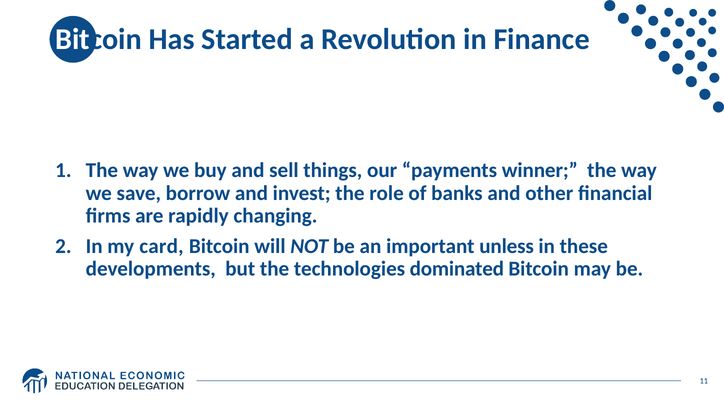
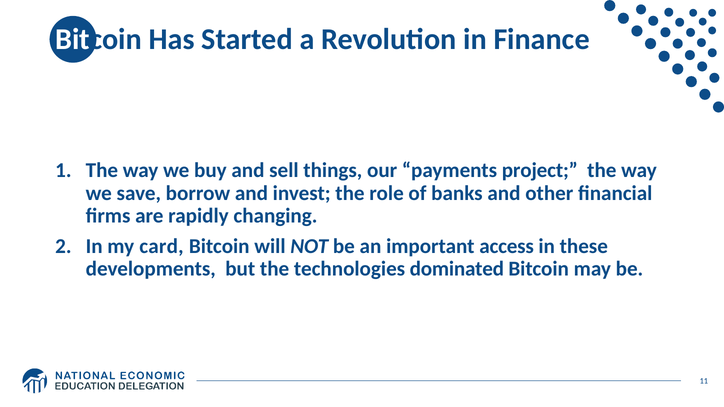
winner: winner -> project
unless: unless -> access
